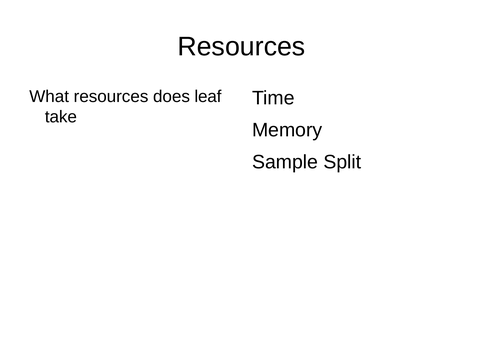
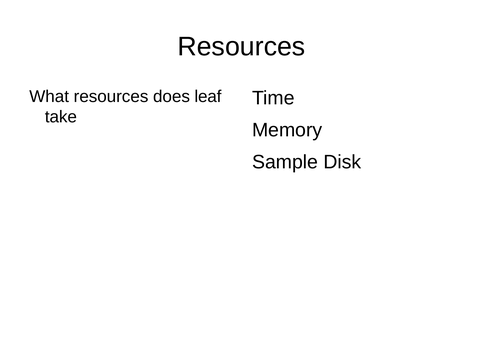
Split: Split -> Disk
